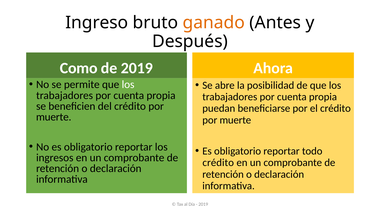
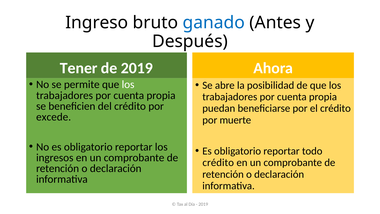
ganado colour: orange -> blue
Como: Como -> Tener
muerte at (54, 117): muerte -> excede
